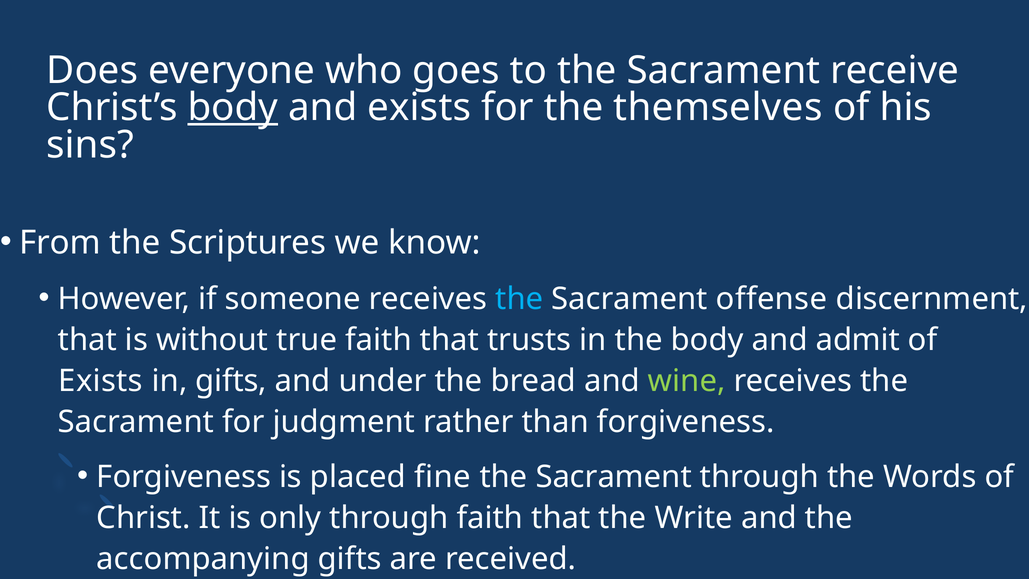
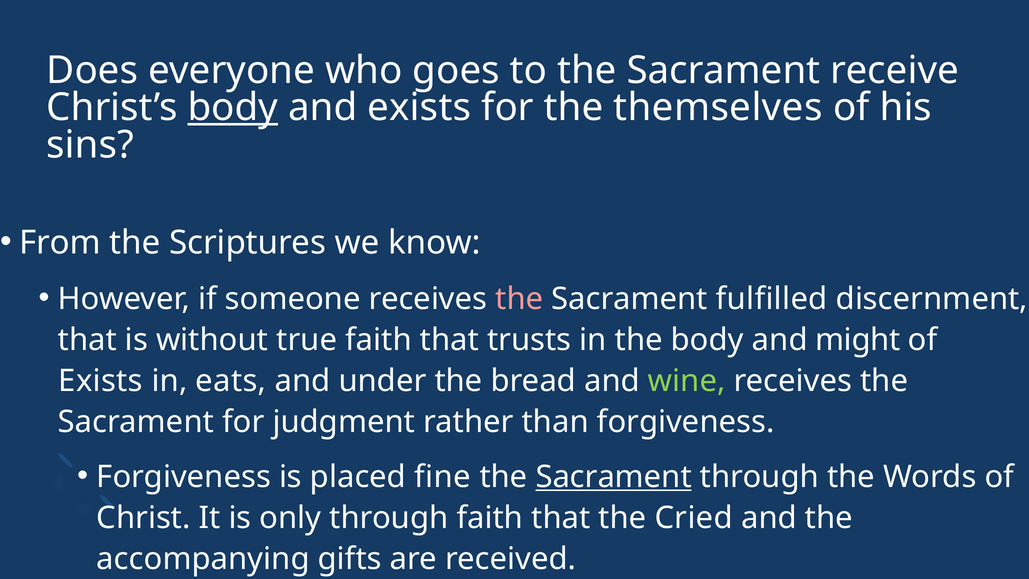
the at (519, 299) colour: light blue -> pink
offense: offense -> fulfilled
admit: admit -> might
in gifts: gifts -> eats
Sacrament at (614, 477) underline: none -> present
Write: Write -> Cried
